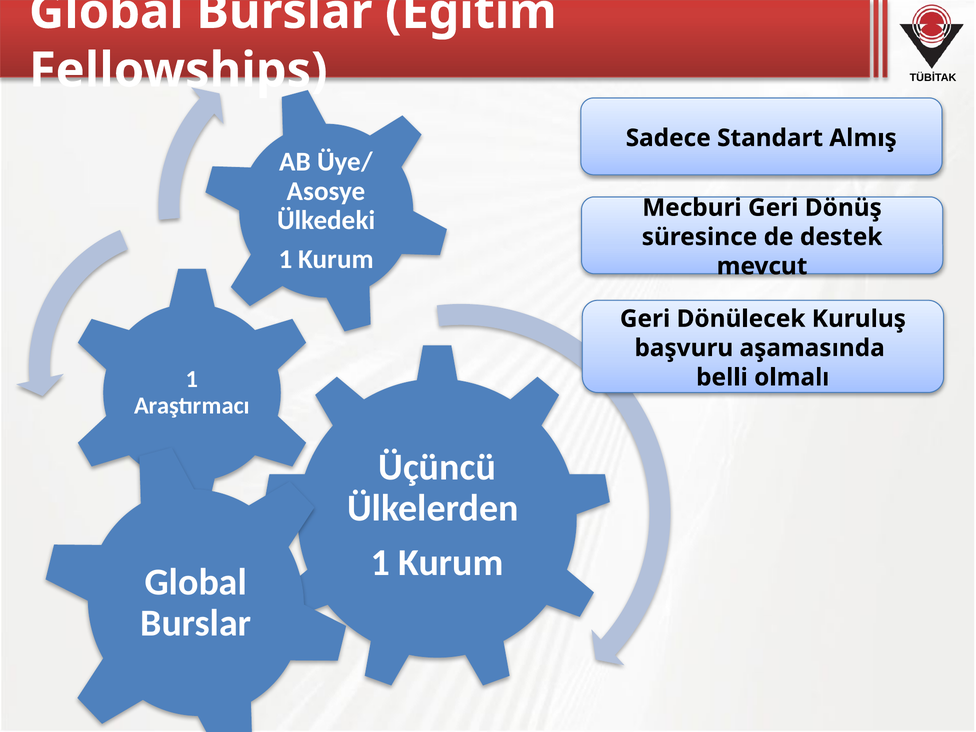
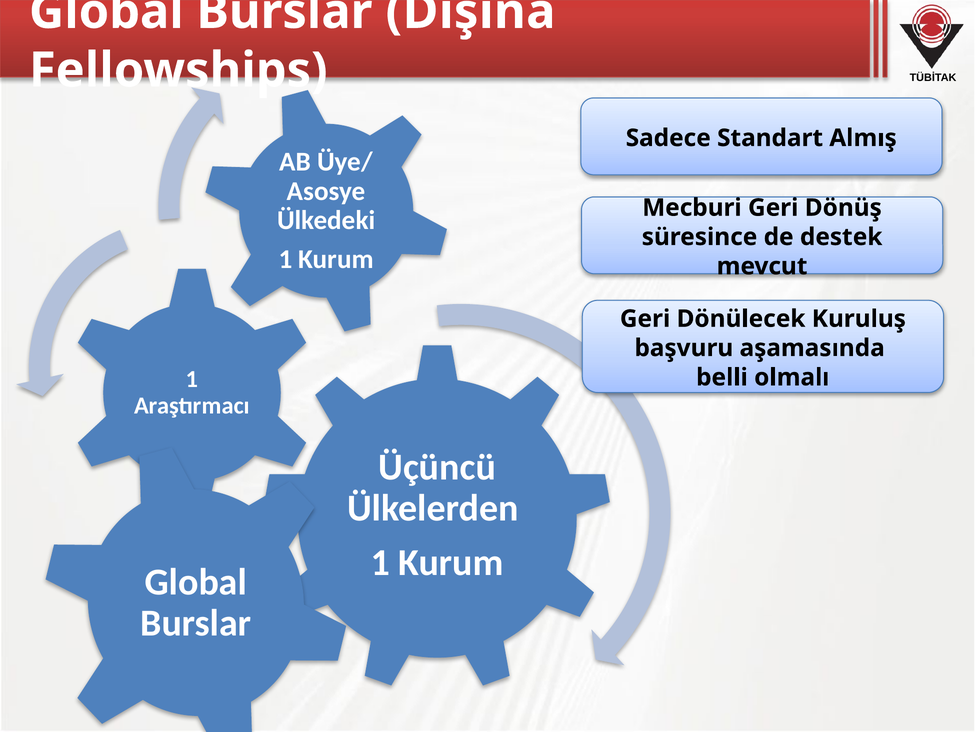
Eğitim: Eğitim -> Dışına
